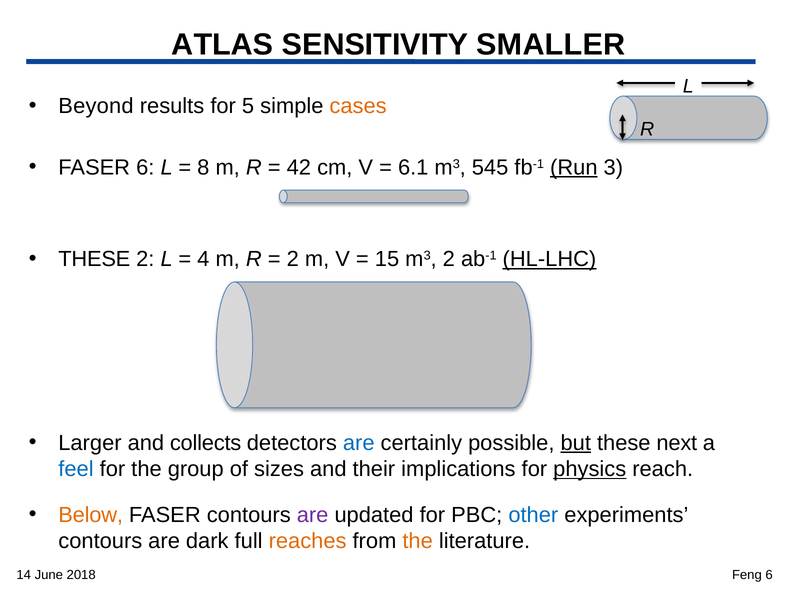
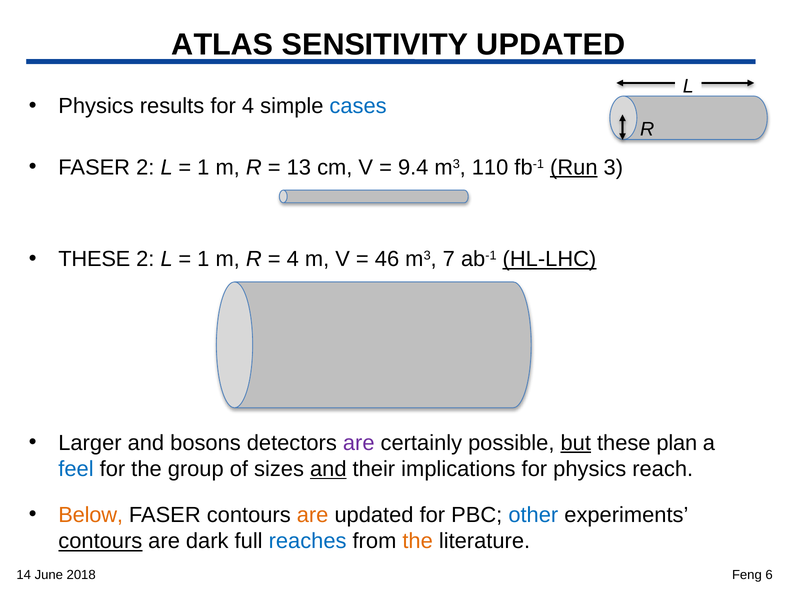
SENSITIVITY SMALLER: SMALLER -> UPDATED
Beyond at (96, 106): Beyond -> Physics
for 5: 5 -> 4
cases colour: orange -> blue
FASER 6: 6 -> 2
8 at (203, 168): 8 -> 1
42: 42 -> 13
6.1: 6.1 -> 9.4
545: 545 -> 110
4 at (203, 259): 4 -> 1
2 at (293, 259): 2 -> 4
15: 15 -> 46
m3 2: 2 -> 7
collects: collects -> bosons
are at (359, 443) colour: blue -> purple
next: next -> plan
and at (328, 469) underline: none -> present
physics at (590, 469) underline: present -> none
are at (313, 515) colour: purple -> orange
contours at (100, 541) underline: none -> present
reaches colour: orange -> blue
